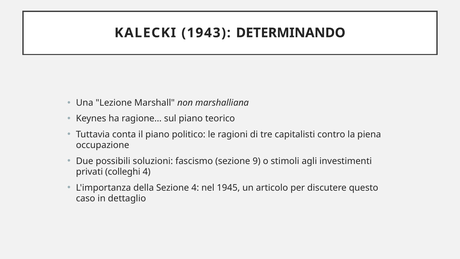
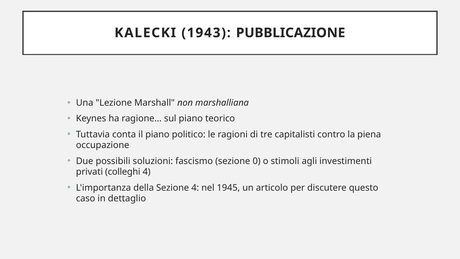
DETERMINANDO: DETERMINANDO -> PUBBLICAZIONE
9: 9 -> 0
